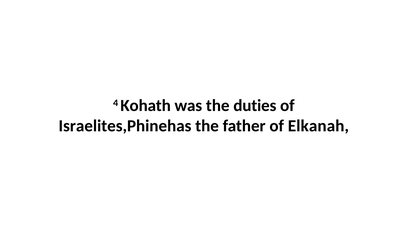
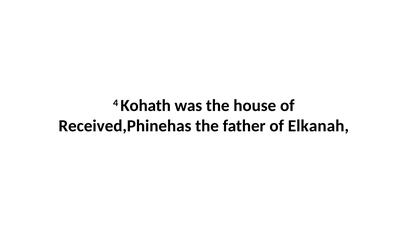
duties: duties -> house
Israelites,Phinehas: Israelites,Phinehas -> Received,Phinehas
